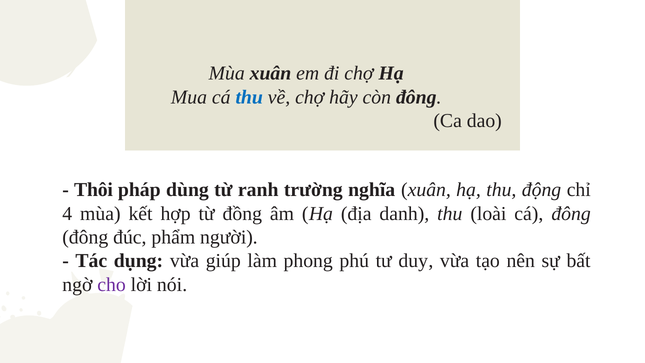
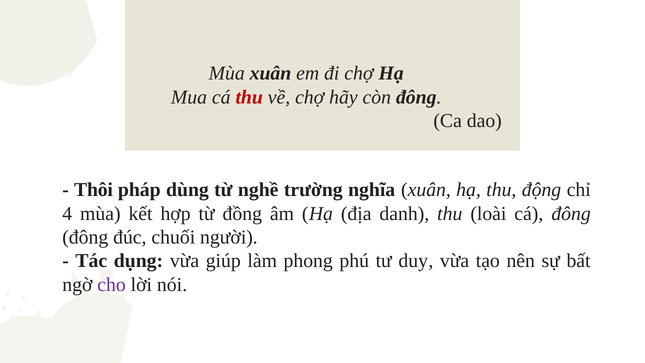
thu at (249, 97) colour: blue -> red
ranh: ranh -> nghề
phẩm: phẩm -> chuối
